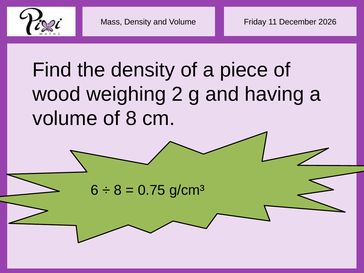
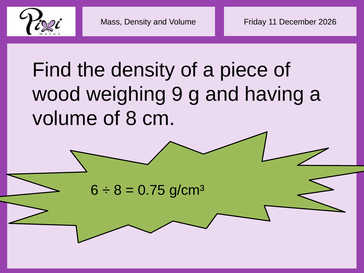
2: 2 -> 9
